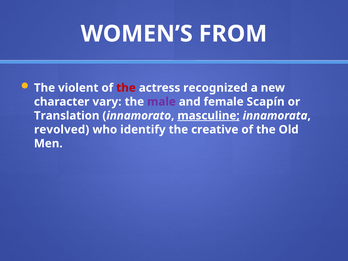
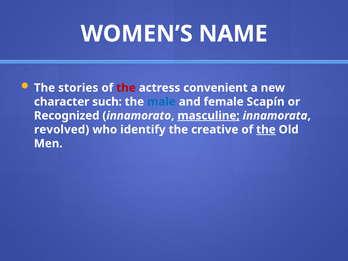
FROM: FROM -> NAME
violent: violent -> stories
recognized: recognized -> convenient
vary: vary -> such
male colour: purple -> blue
Translation: Translation -> Recognized
the at (266, 130) underline: none -> present
